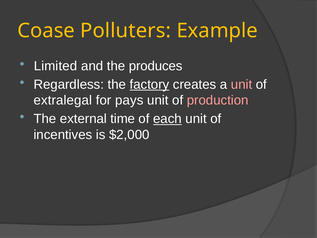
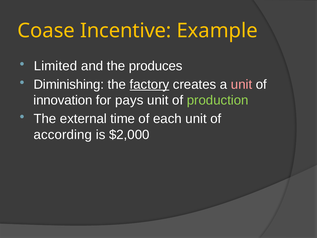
Polluters: Polluters -> Incentive
Regardless: Regardless -> Diminishing
extralegal: extralegal -> innovation
production colour: pink -> light green
each underline: present -> none
incentives: incentives -> according
